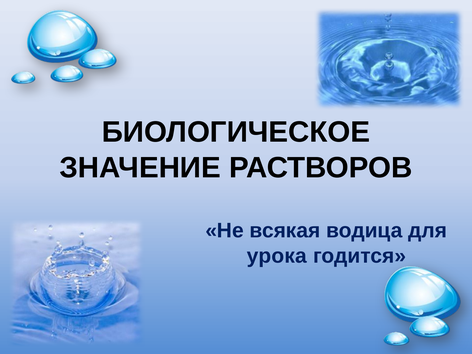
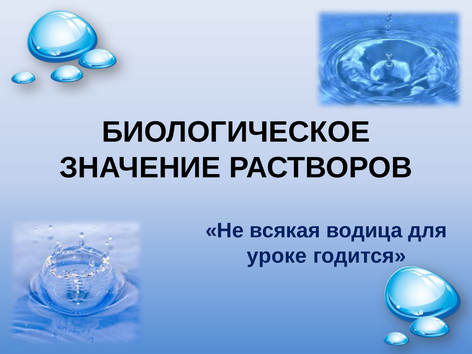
урока: урока -> уроке
